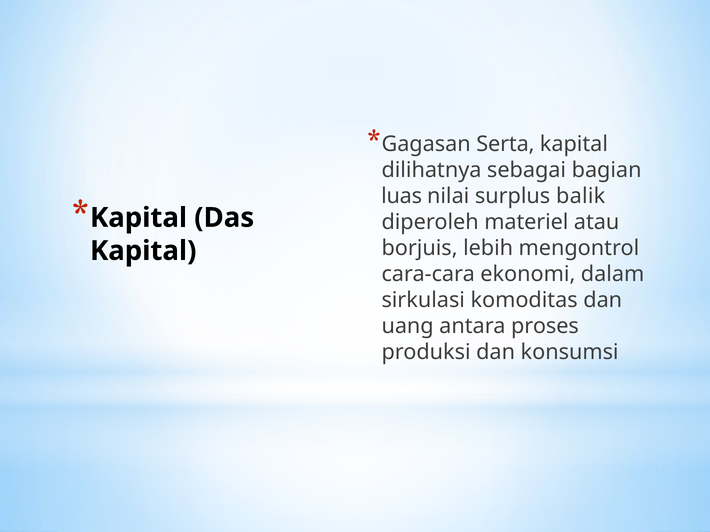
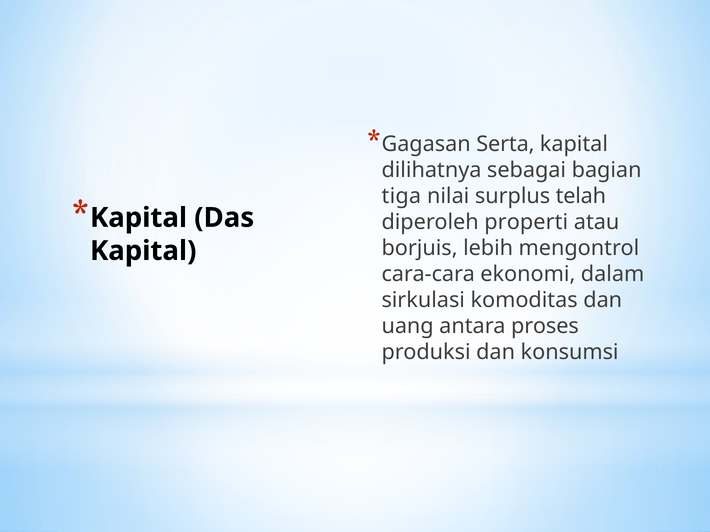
luas: luas -> tiga
balik: balik -> telah
materiel: materiel -> properti
